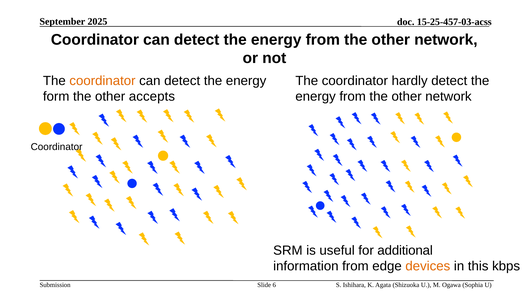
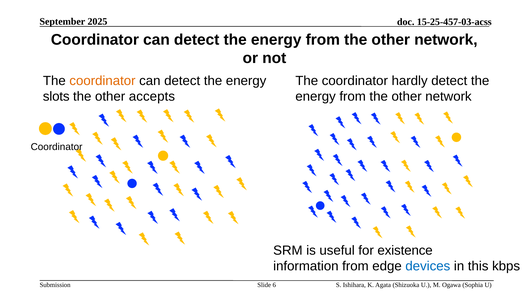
form: form -> slots
additional: additional -> existence
devices colour: orange -> blue
